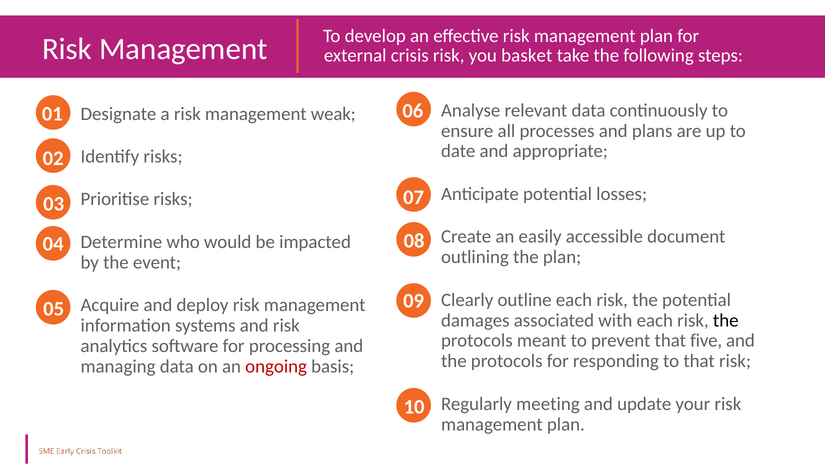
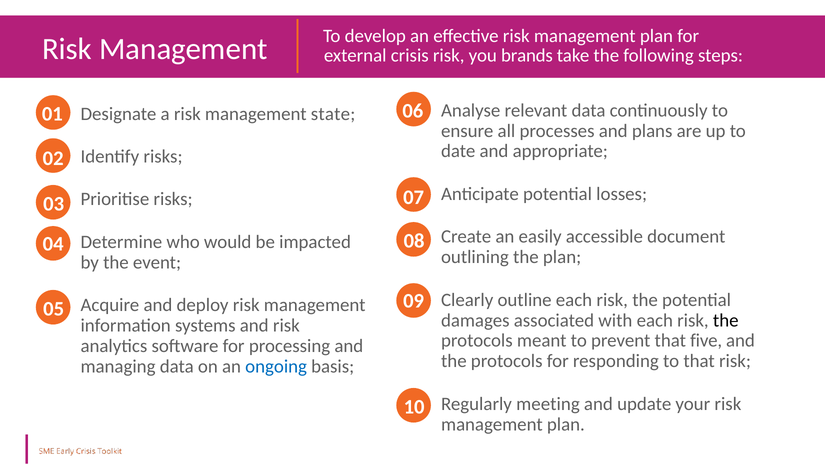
basket: basket -> brands
weak: weak -> state
ongoing colour: red -> blue
